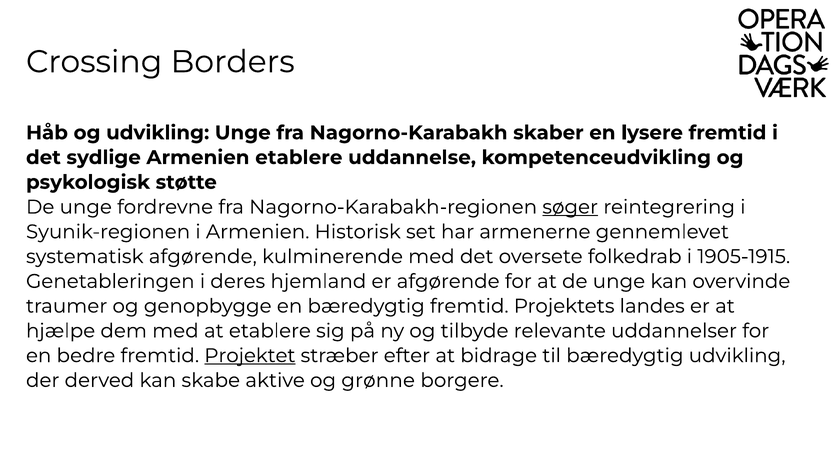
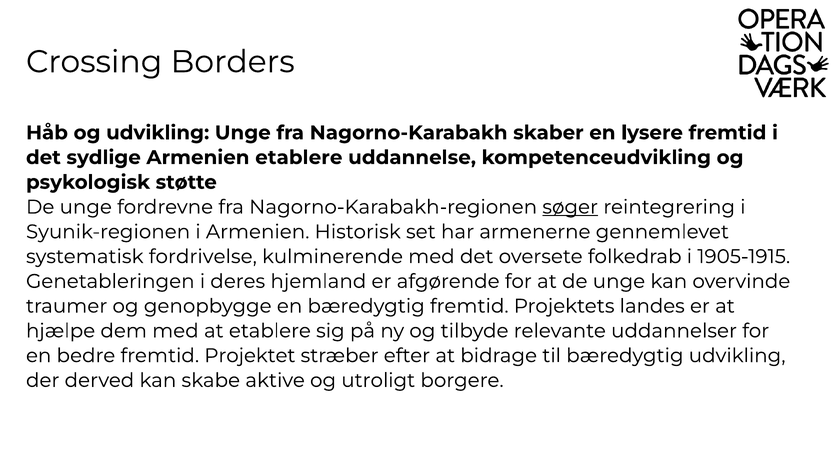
systematisk afgørende: afgørende -> fordrivelse
Projektet underline: present -> none
grønne: grønne -> utroligt
